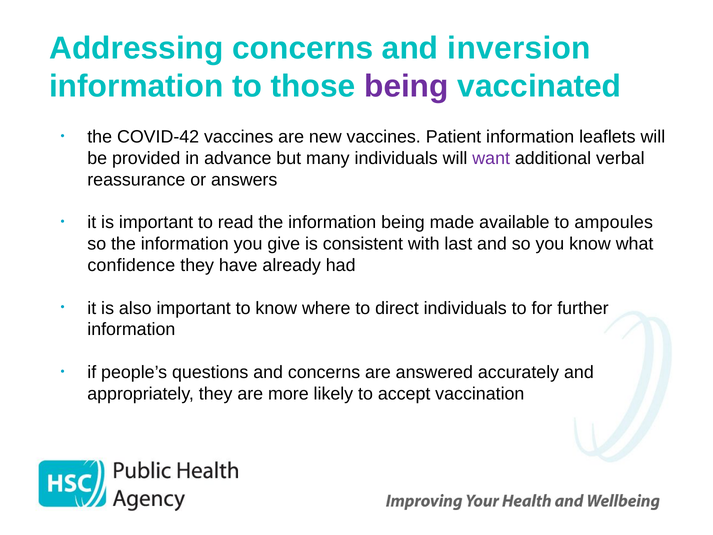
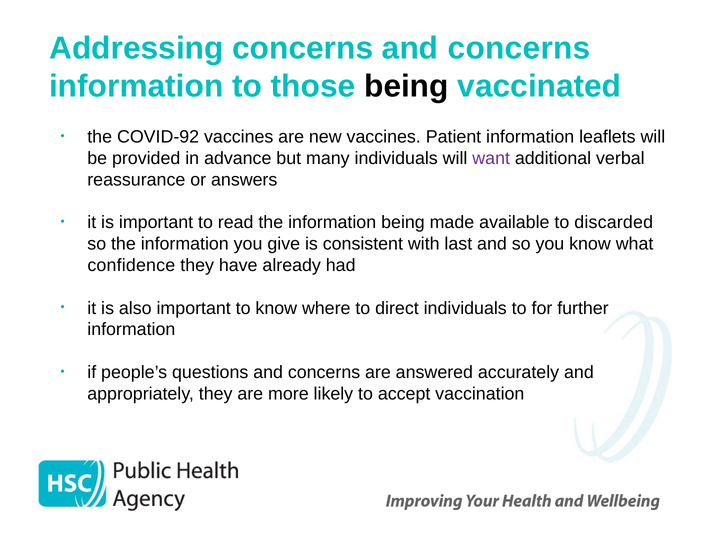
concerns and inversion: inversion -> concerns
being at (406, 86) colour: purple -> black
COVID-42: COVID-42 -> COVID-92
ampoules: ampoules -> discarded
